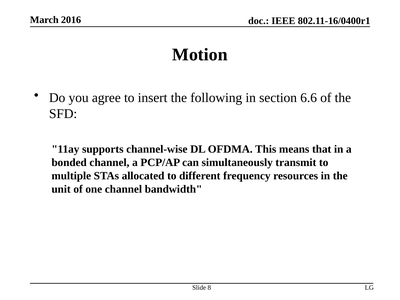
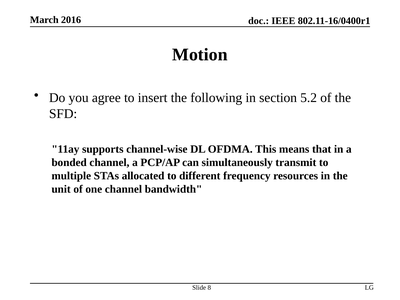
6.6: 6.6 -> 5.2
